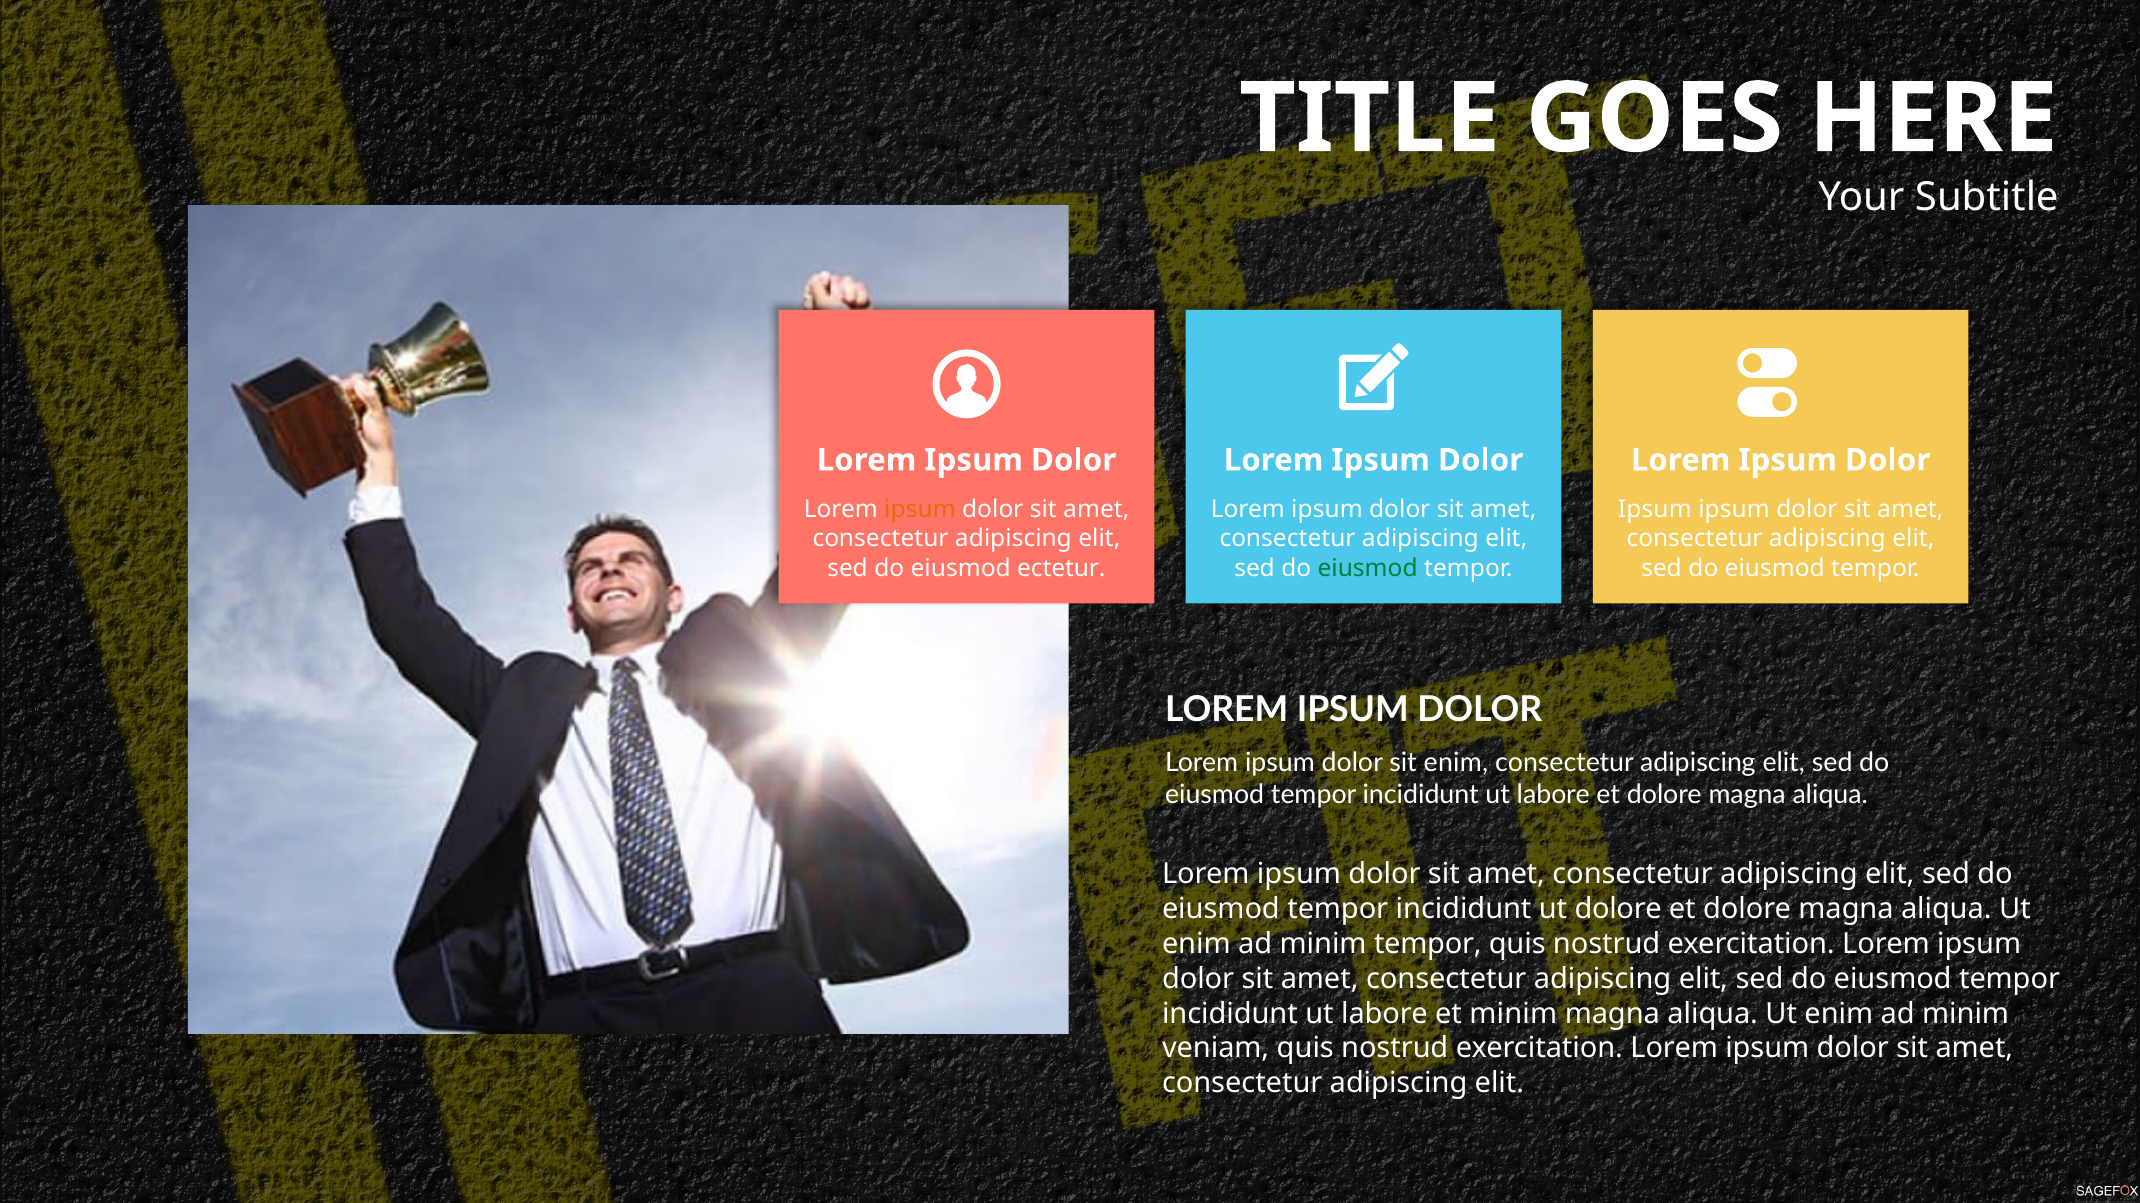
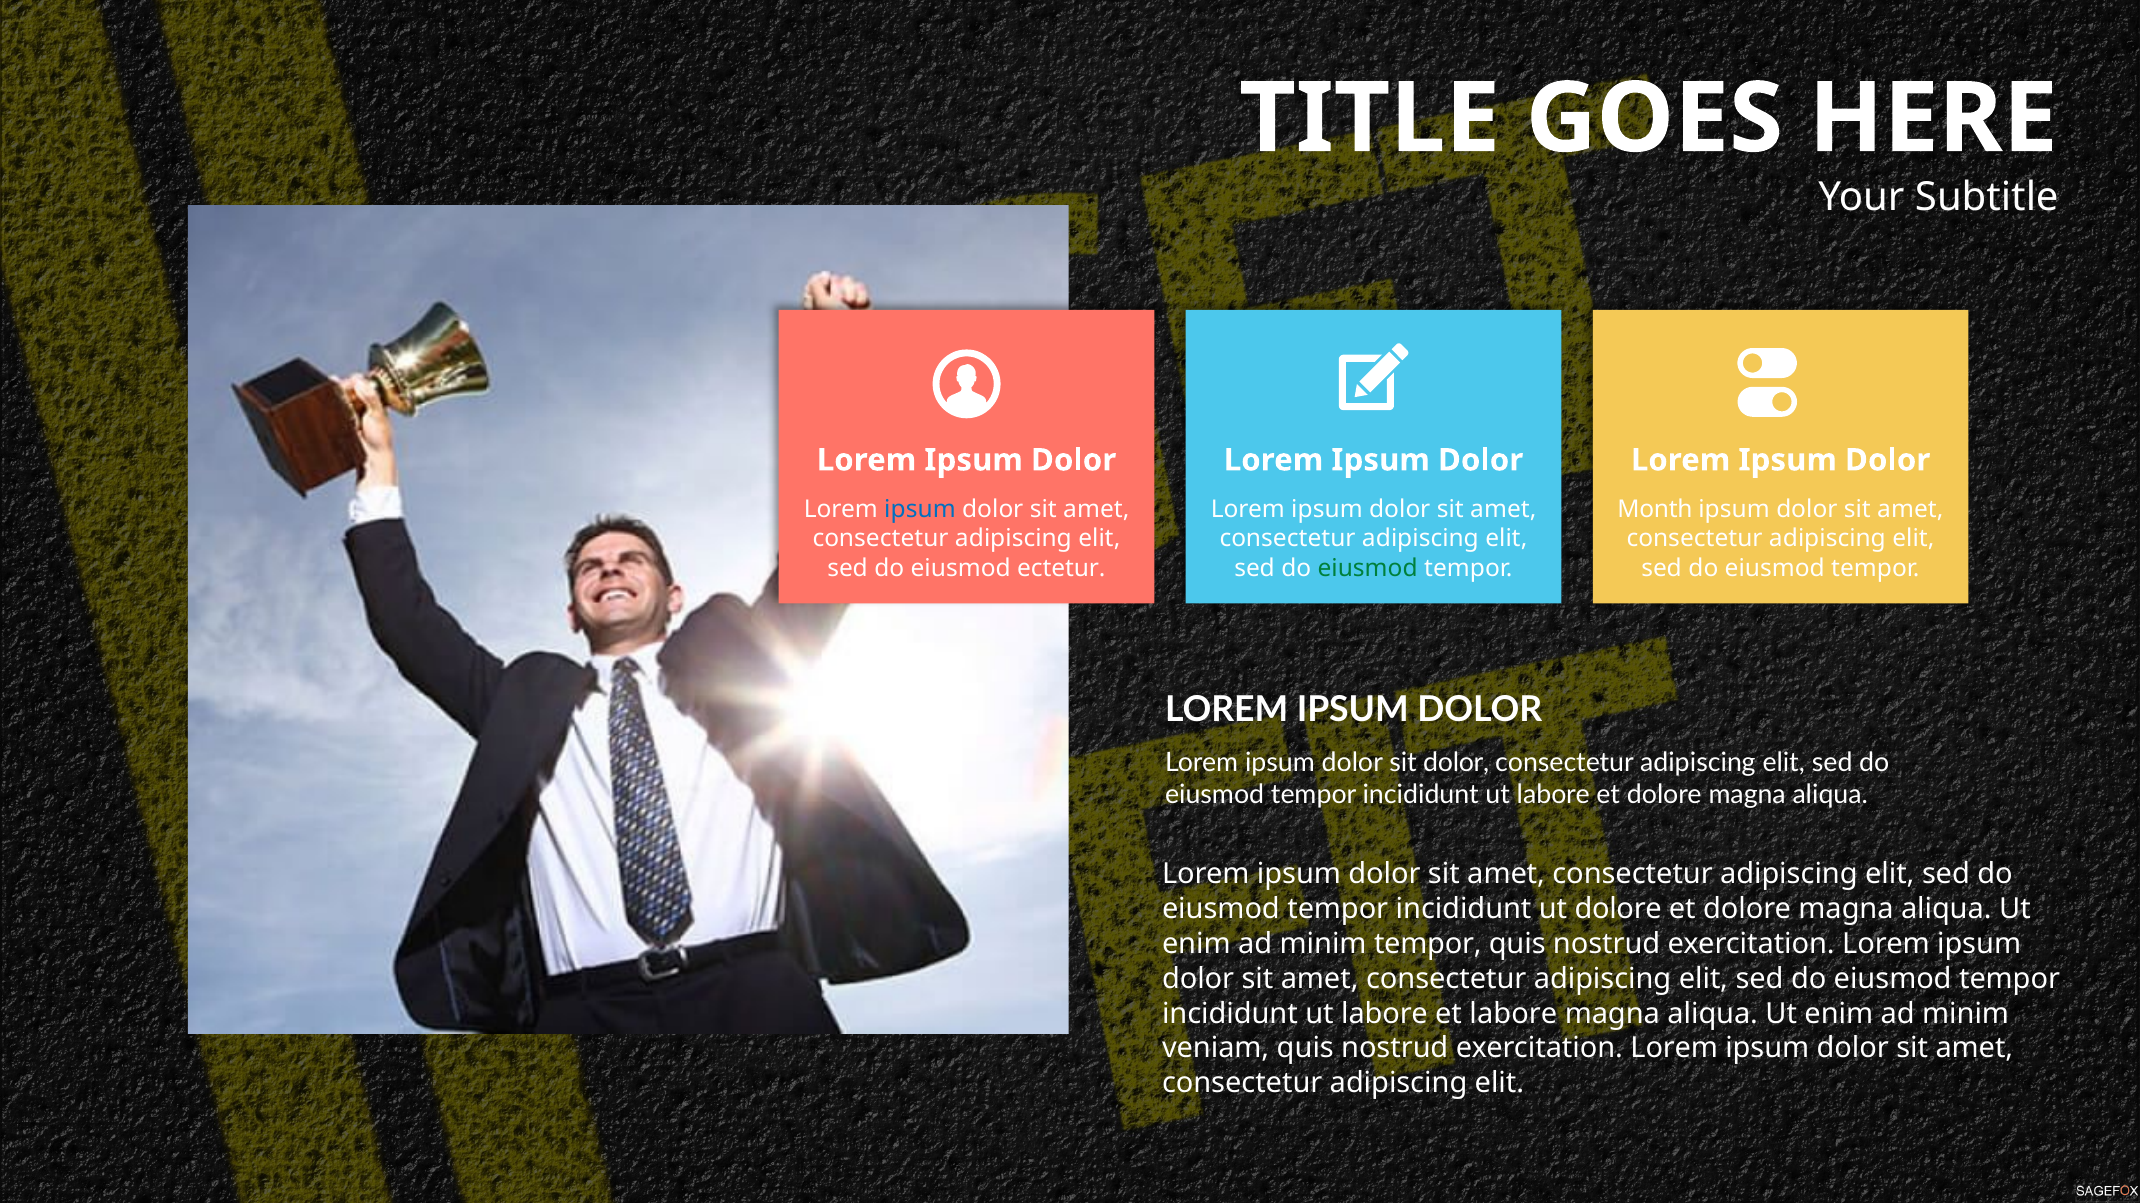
ipsum at (920, 509) colour: orange -> blue
Ipsum at (1655, 509): Ipsum -> Month
sit enim: enim -> dolor
et minim: minim -> labore
